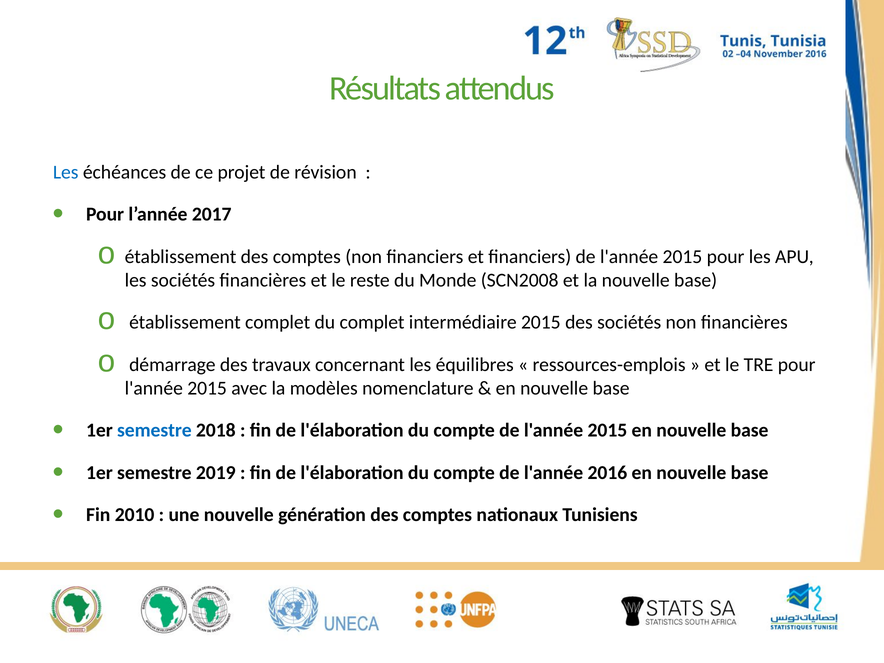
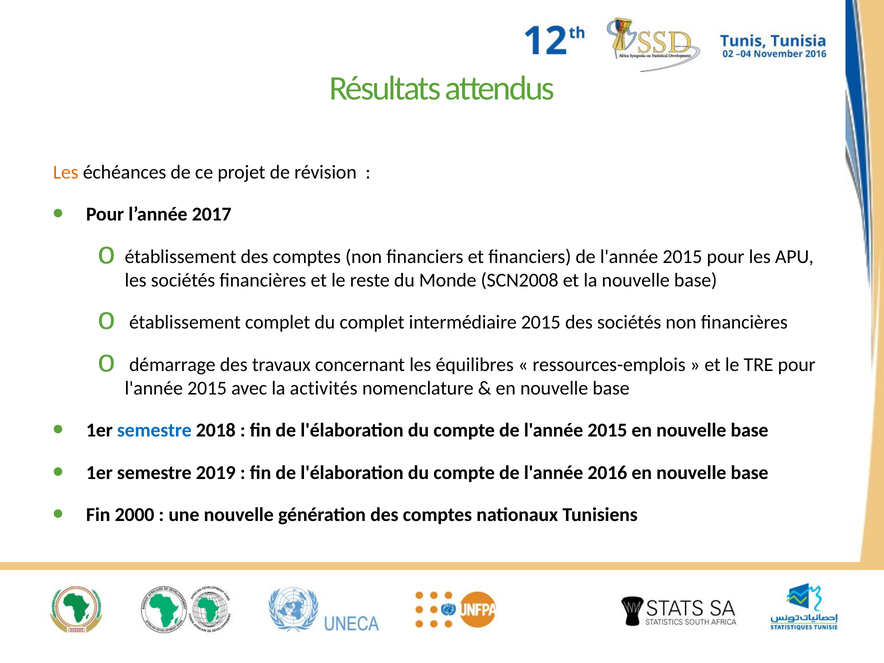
Les at (66, 172) colour: blue -> orange
modèles: modèles -> activités
2010: 2010 -> 2000
